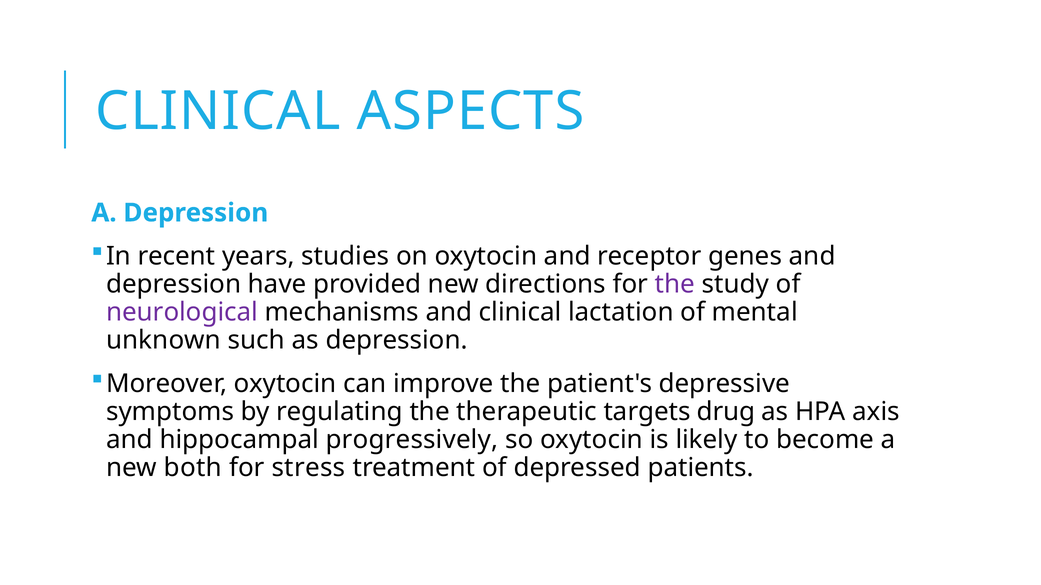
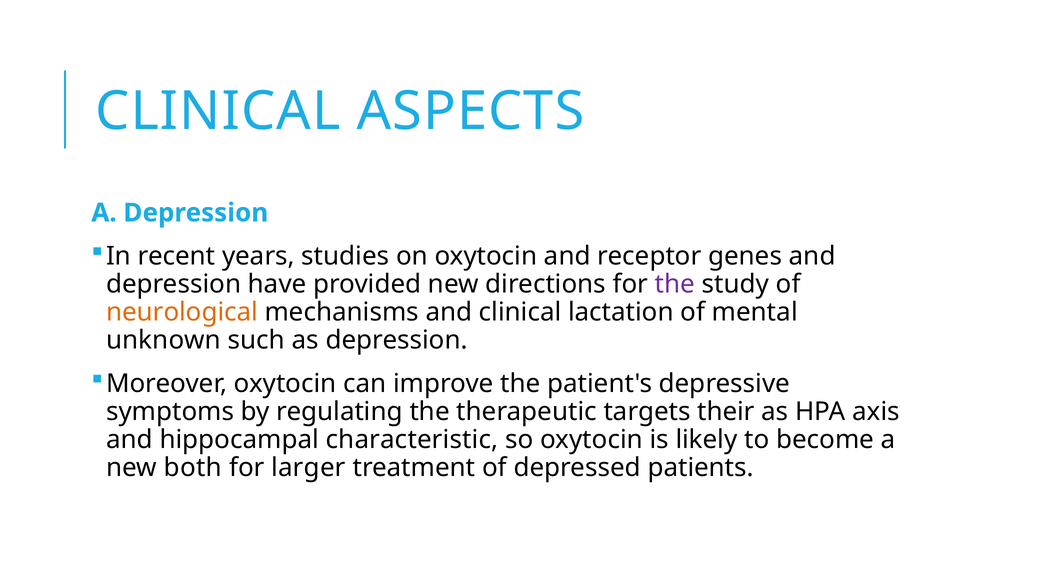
neurological colour: purple -> orange
drug: drug -> their
progressively: progressively -> characteristic
stress: stress -> larger
